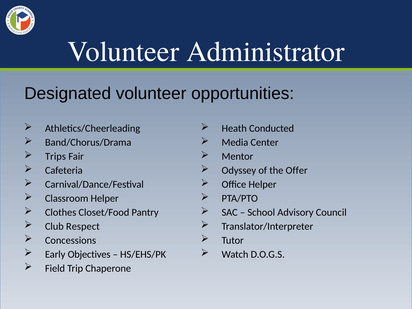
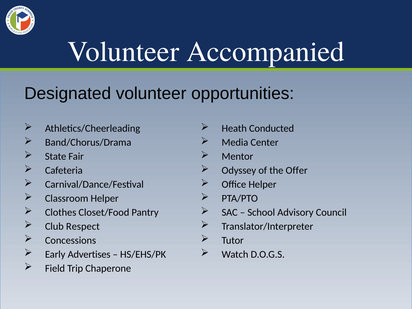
Administrator: Administrator -> Accompanied
Trips: Trips -> State
Objectives: Objectives -> Advertises
